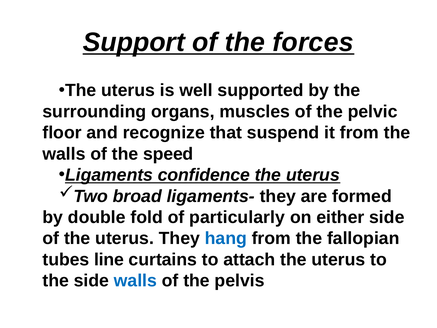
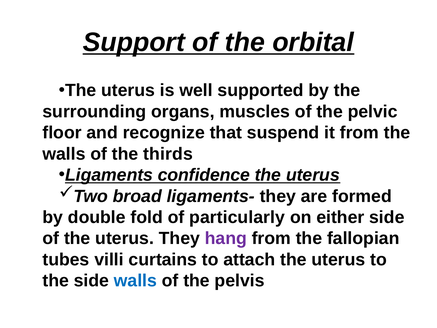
forces: forces -> orbital
speed: speed -> thirds
hang colour: blue -> purple
line: line -> villi
